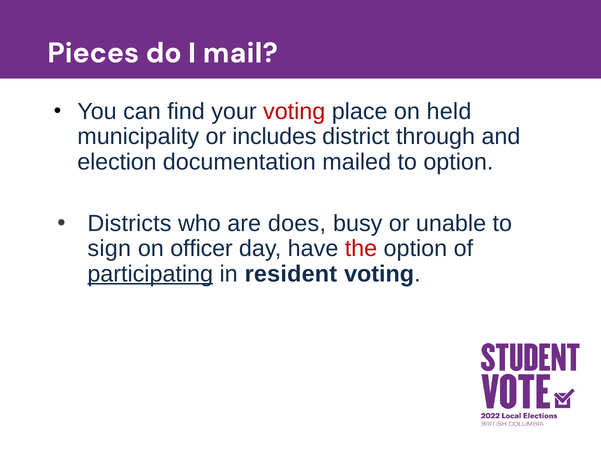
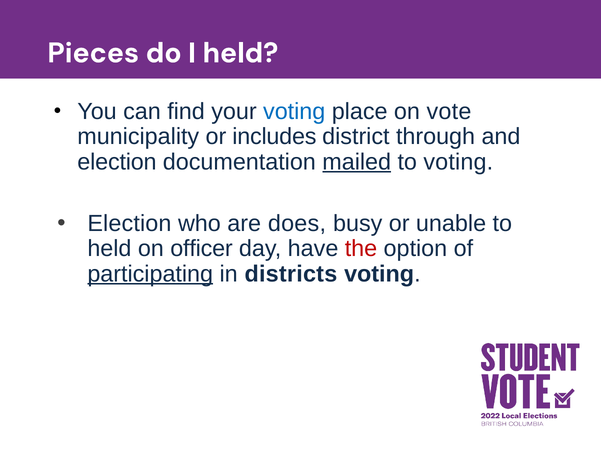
I mail: mail -> held
voting at (294, 112) colour: red -> blue
held: held -> vote
mailed underline: none -> present
to option: option -> voting
Districts at (129, 224): Districts -> Election
sign at (109, 249): sign -> held
resident: resident -> districts
